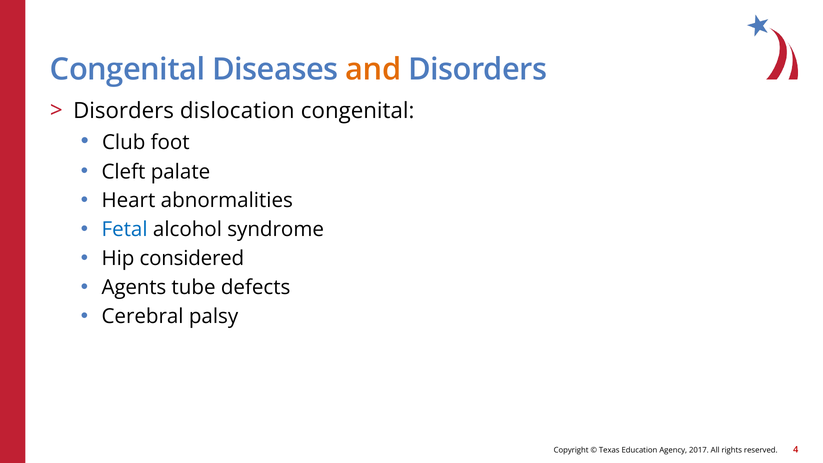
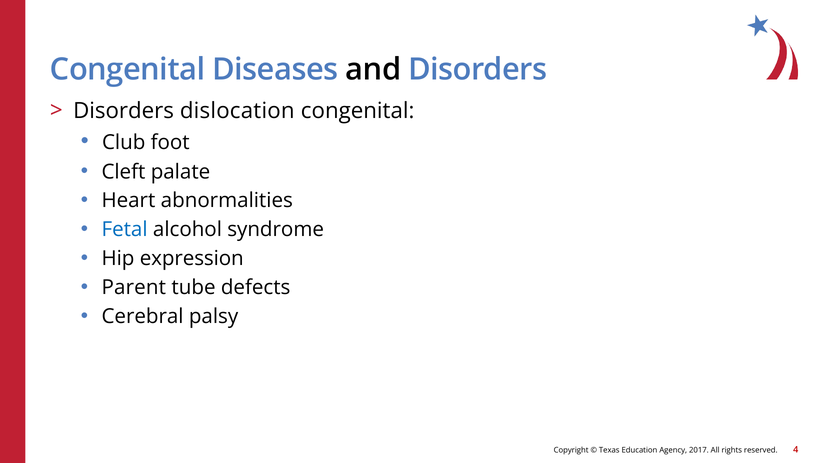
and colour: orange -> black
considered: considered -> expression
Agents: Agents -> Parent
